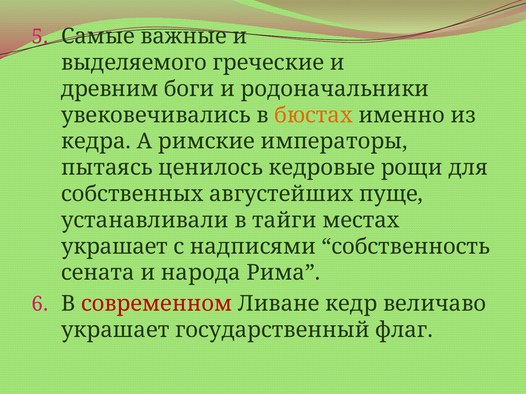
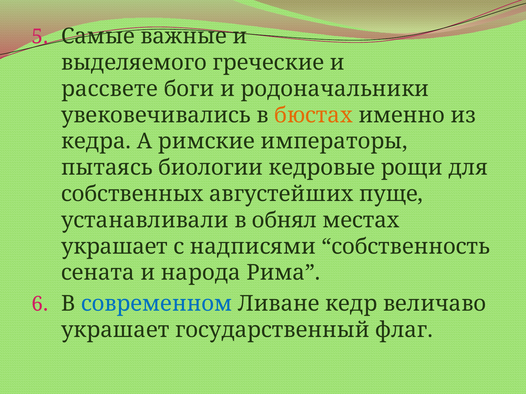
древним: древним -> рассвете
ценилось: ценилось -> биологии
тайги: тайги -> обнял
современном colour: red -> blue
